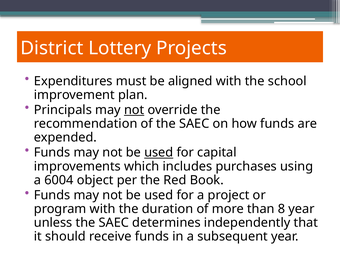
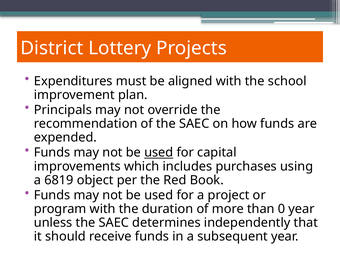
not at (134, 110) underline: present -> none
6004: 6004 -> 6819
8: 8 -> 0
